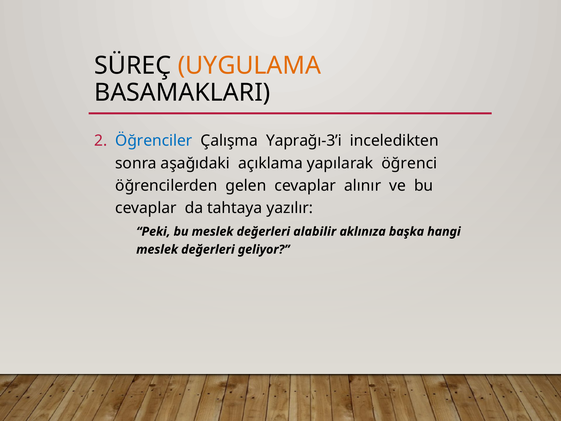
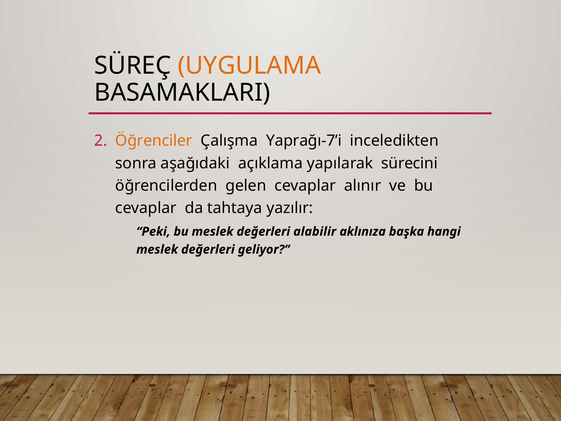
Öğrenciler colour: blue -> orange
Yaprağı-3’i: Yaprağı-3’i -> Yaprağı-7’i
öğrenci: öğrenci -> sürecini
